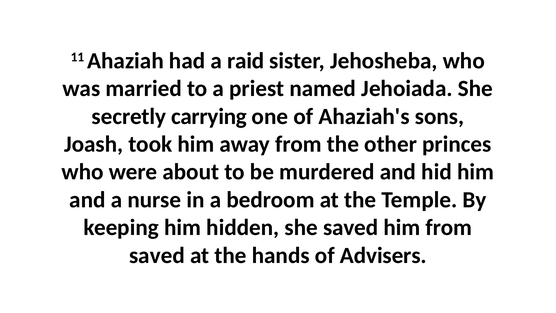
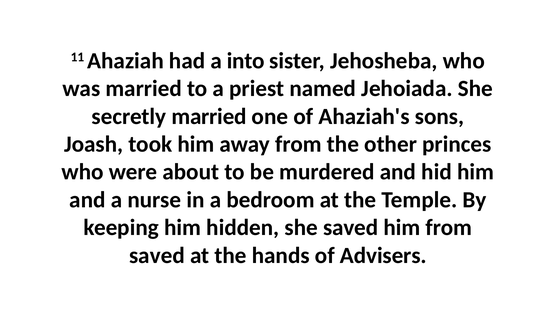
raid: raid -> into
secretly carrying: carrying -> married
